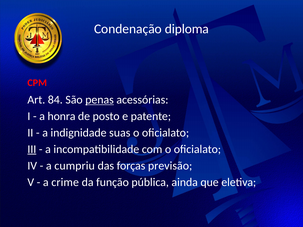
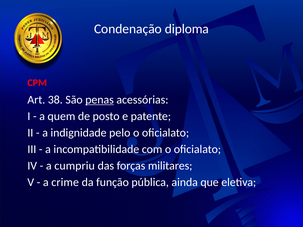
84: 84 -> 38
honra: honra -> quem
suas: suas -> pelo
III underline: present -> none
previsão: previsão -> militares
